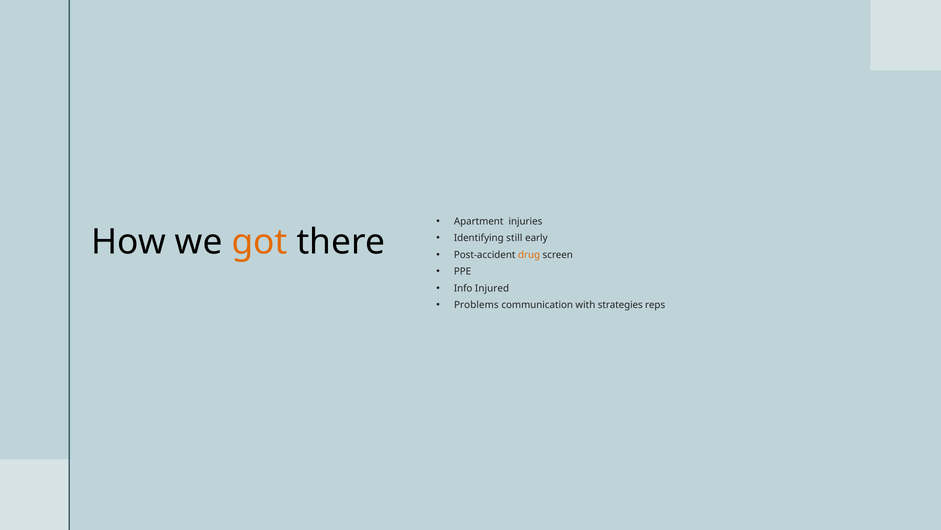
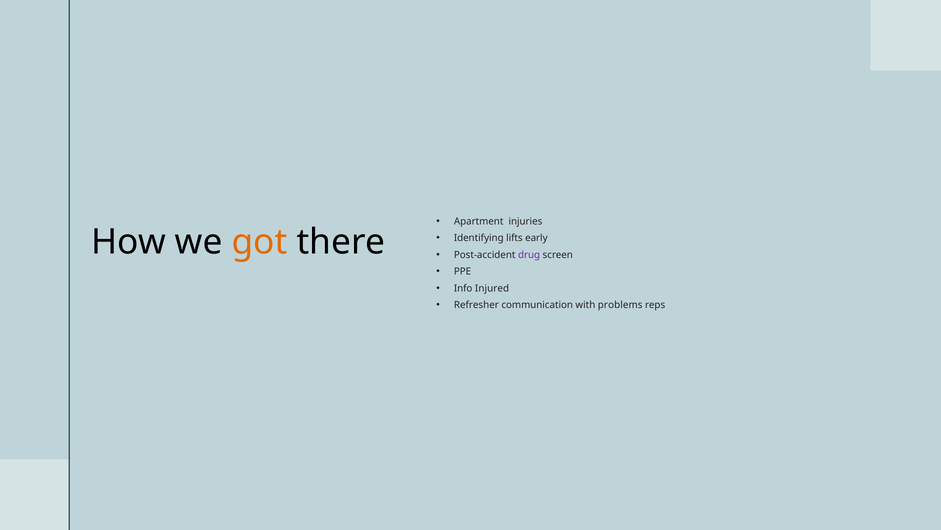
still: still -> lifts
drug colour: orange -> purple
Problems: Problems -> Refresher
strategies: strategies -> problems
